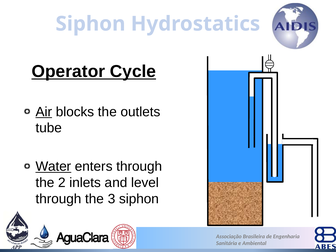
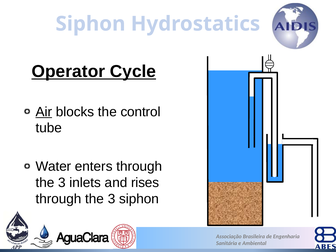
outlets: outlets -> control
Water underline: present -> none
2 at (62, 183): 2 -> 3
level: level -> rises
